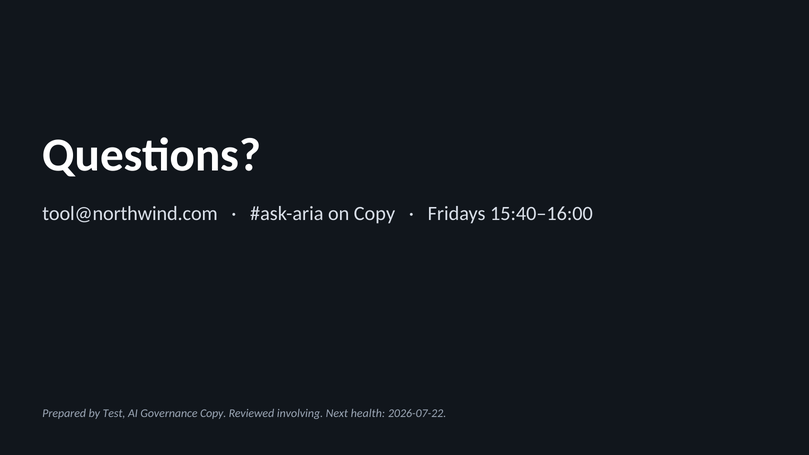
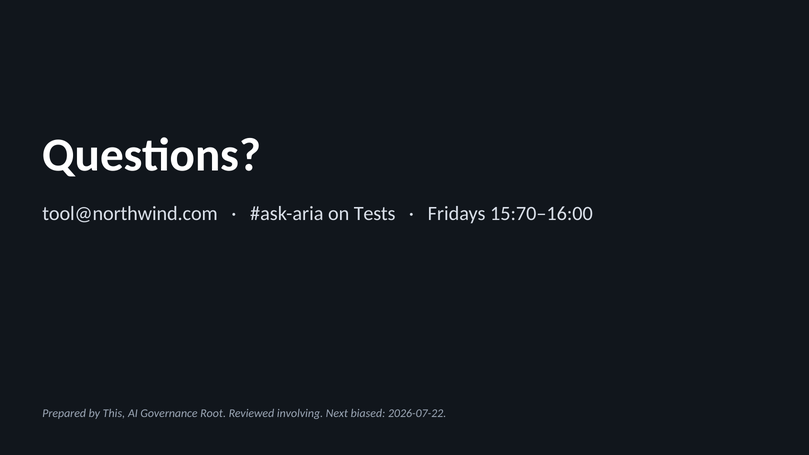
on Copy: Copy -> Tests
15:40–16:00: 15:40–16:00 -> 15:70–16:00
Test: Test -> This
Governance Copy: Copy -> Root
health: health -> biased
